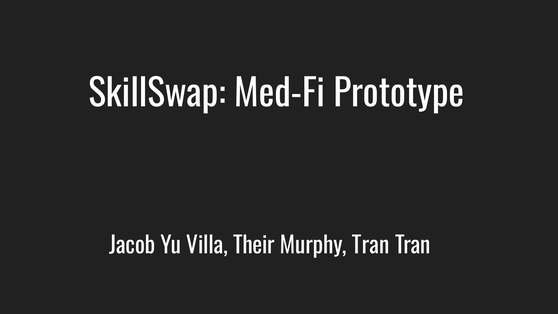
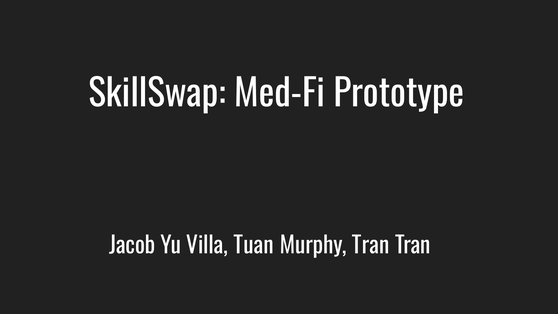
Their: Their -> Tuan
